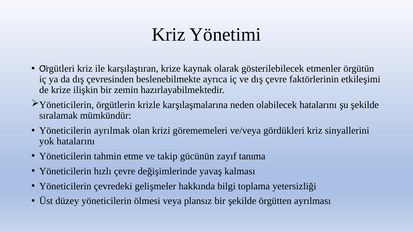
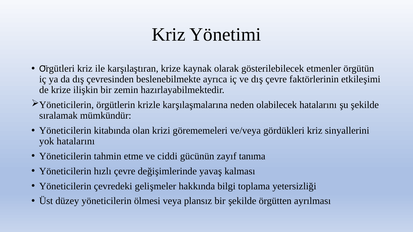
ayrılmak: ayrılmak -> kitabında
takip: takip -> ciddi
